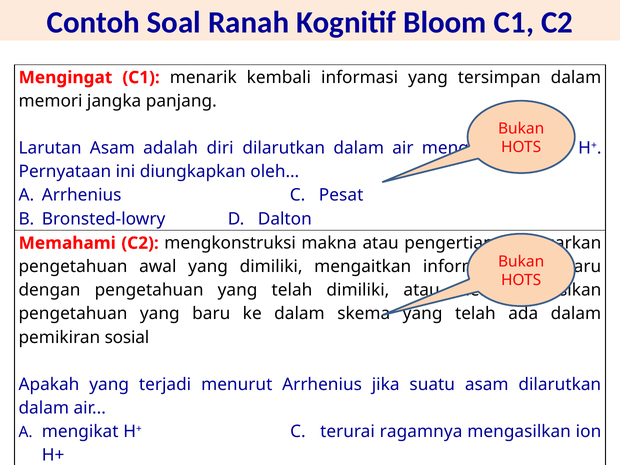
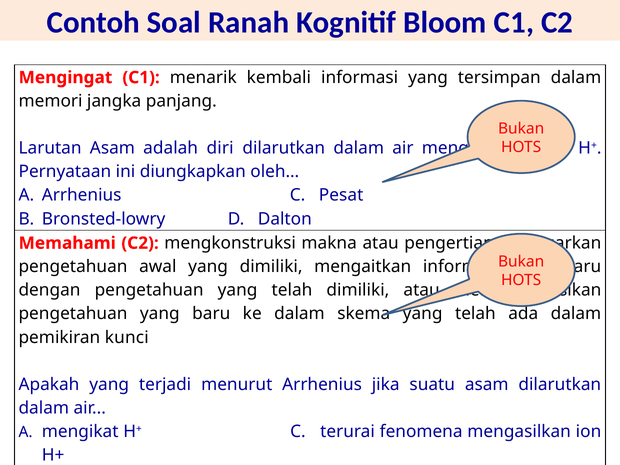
sosial: sosial -> kunci
ragamnya: ragamnya -> fenomena
